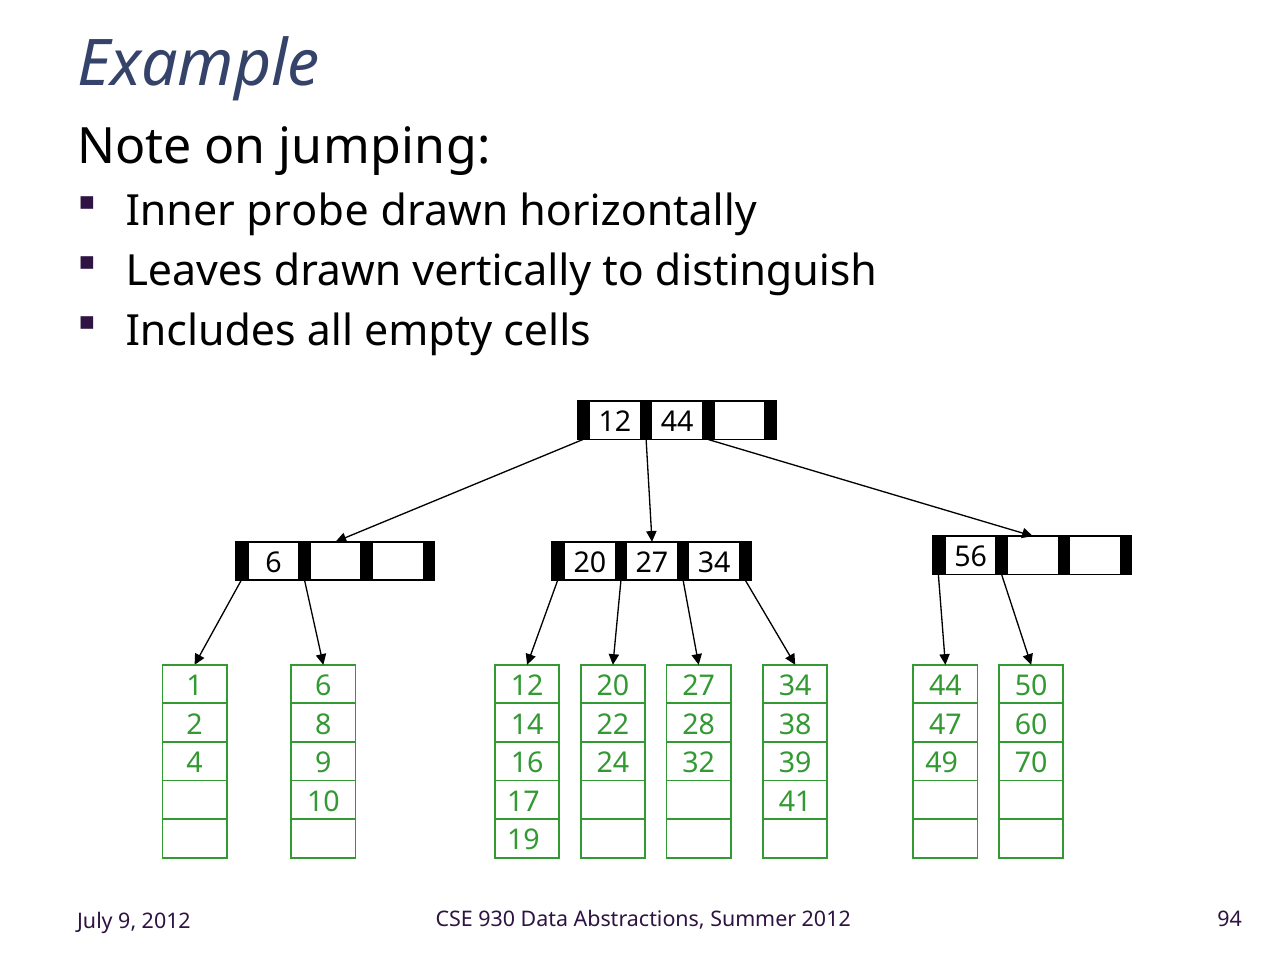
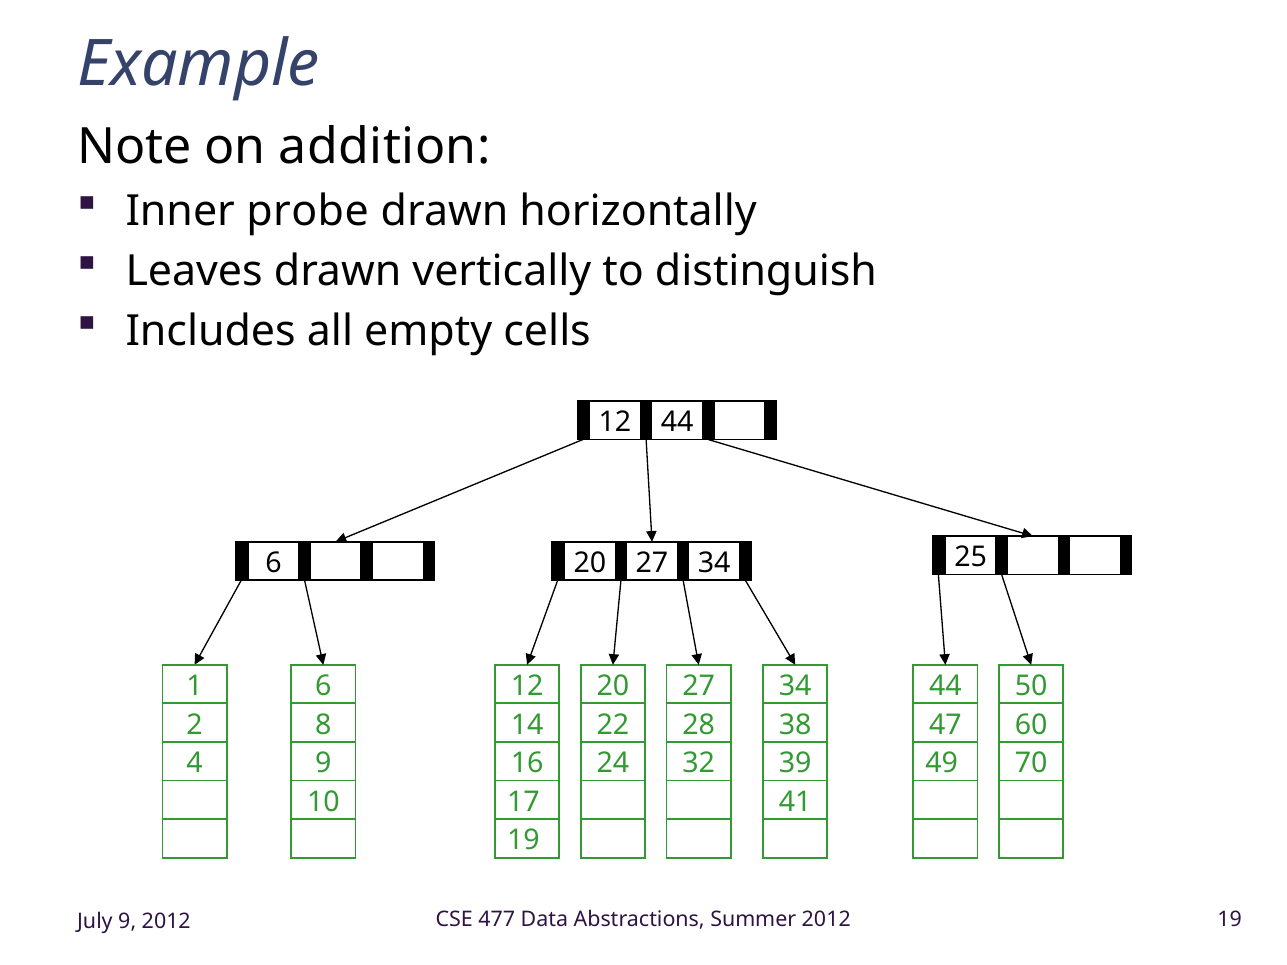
jumping: jumping -> addition
56: 56 -> 25
930: 930 -> 477
2012 94: 94 -> 19
